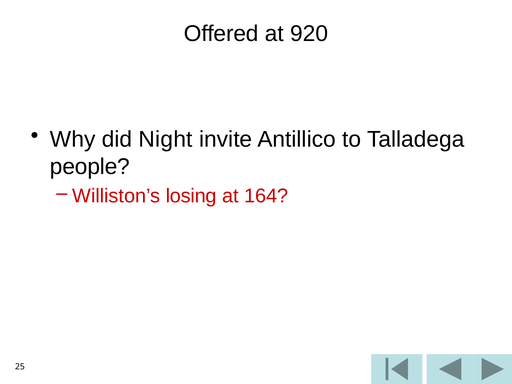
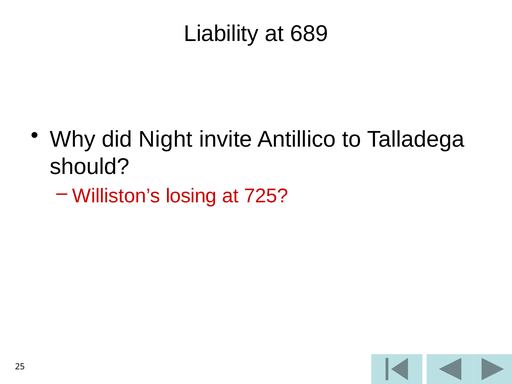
Offered: Offered -> Liability
920: 920 -> 689
people: people -> should
164: 164 -> 725
